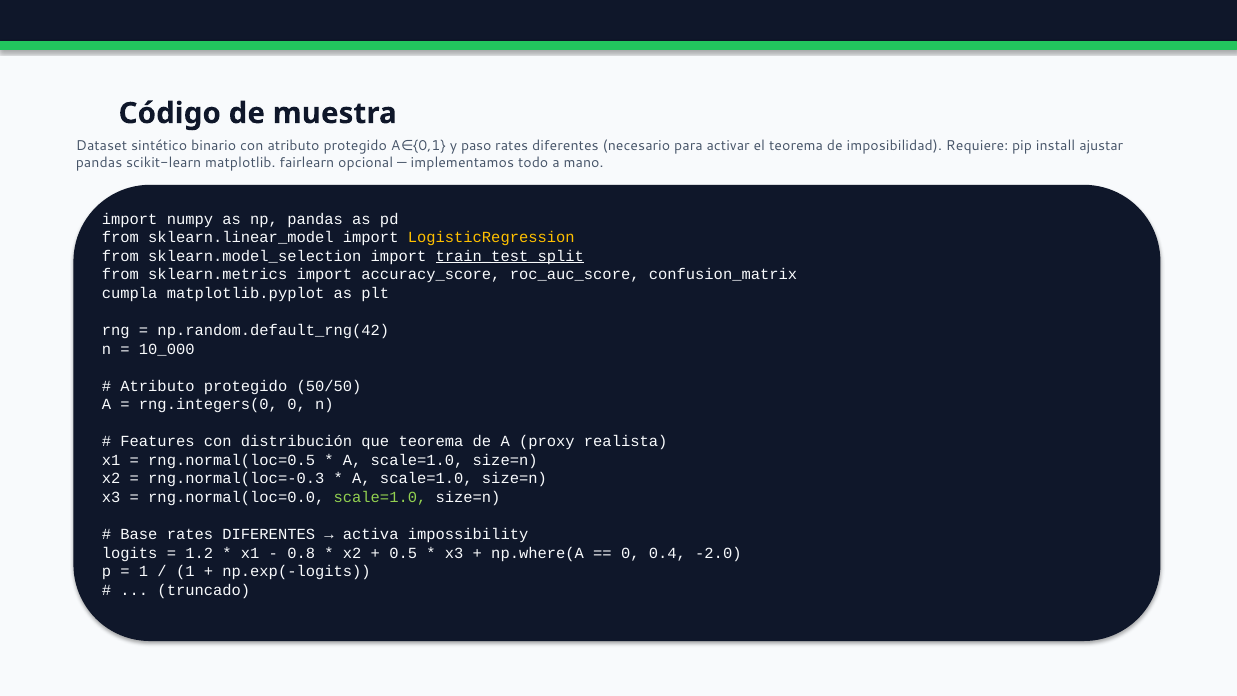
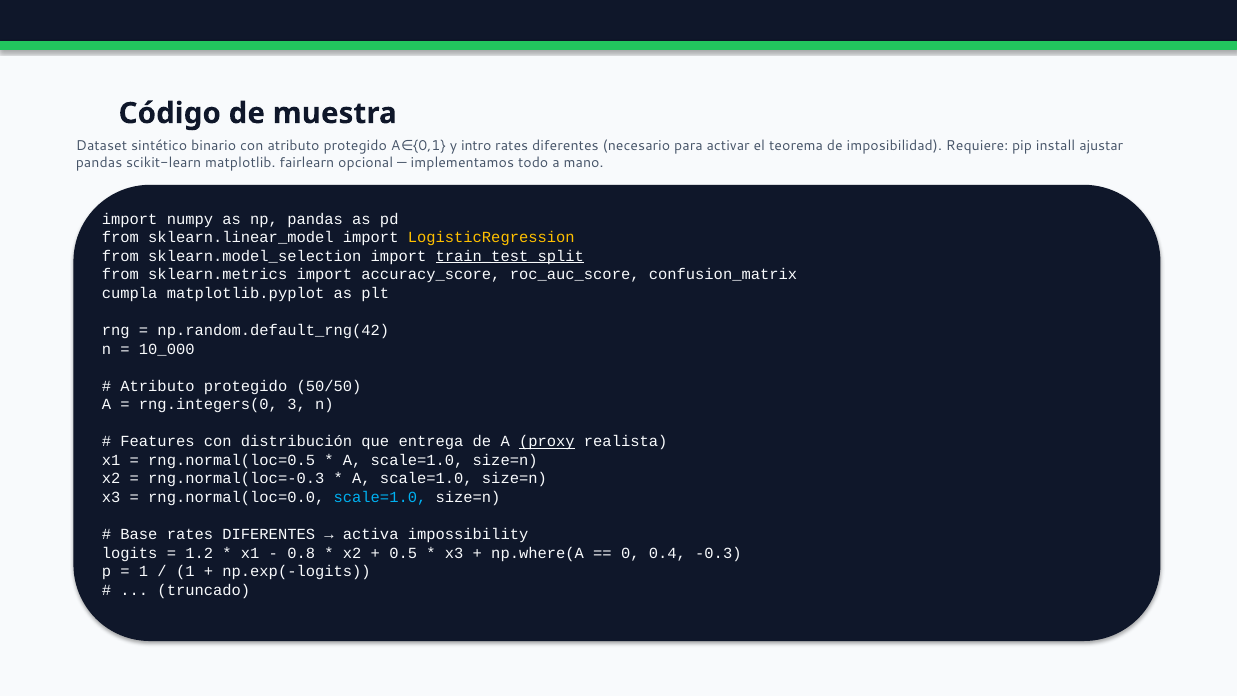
paso: paso -> intro
rng.integers(0 0: 0 -> 3
que teorema: teorema -> entrega
proxy underline: none -> present
scale=1.0 at (380, 497) colour: light green -> light blue
-2.0: -2.0 -> -0.3
